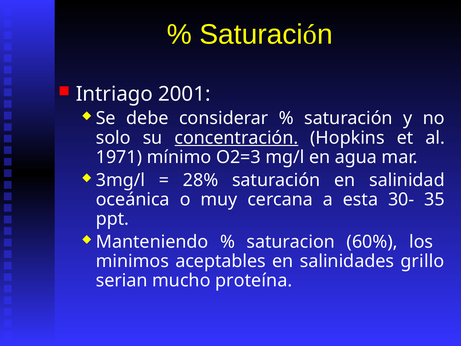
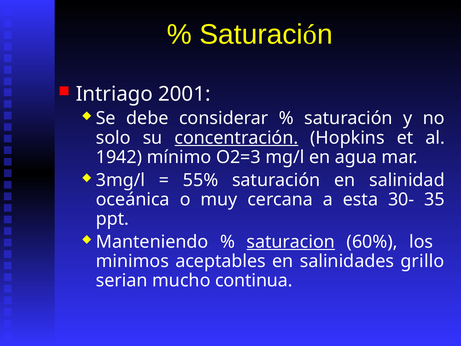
1971: 1971 -> 1942
28%: 28% -> 55%
saturacion underline: none -> present
proteína: proteína -> continua
